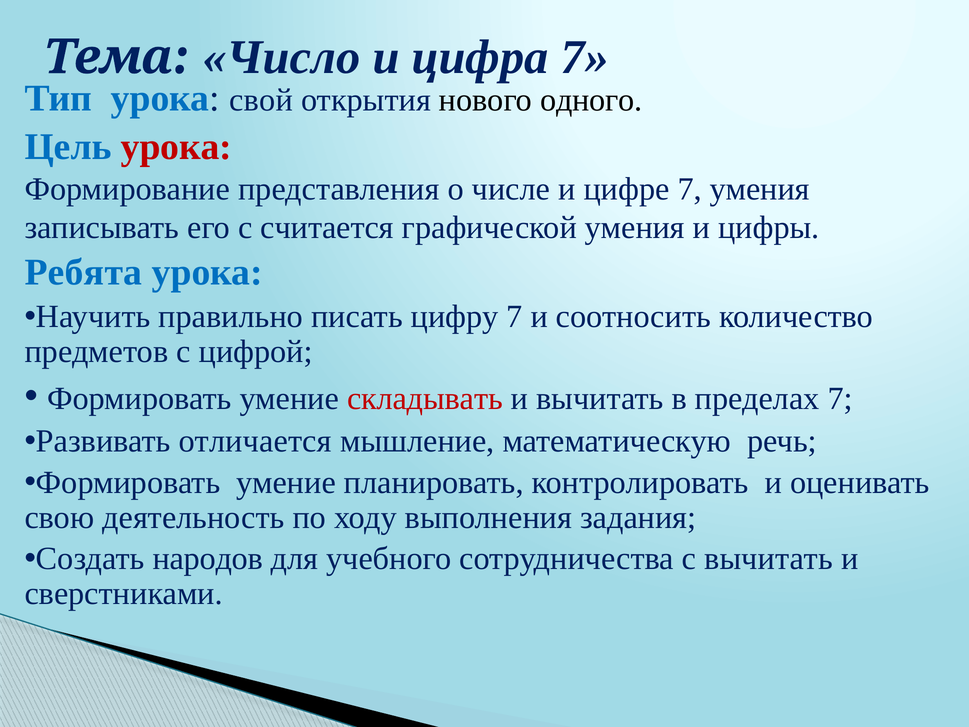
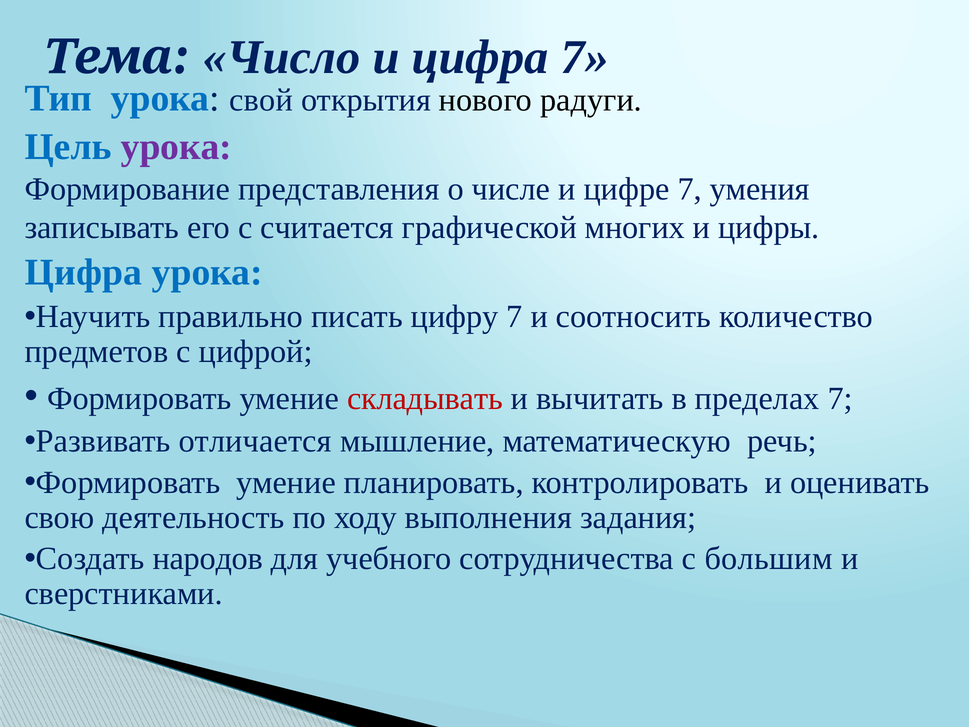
одного: одного -> радуги
урока at (176, 147) colour: red -> purple
графической умения: умения -> многих
Ребята at (83, 272): Ребята -> Цифра
с вычитать: вычитать -> большим
